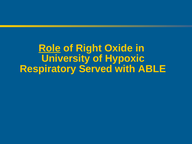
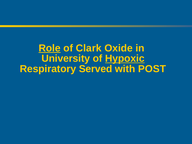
Right: Right -> Clark
Hypoxic underline: none -> present
ABLE: ABLE -> POST
